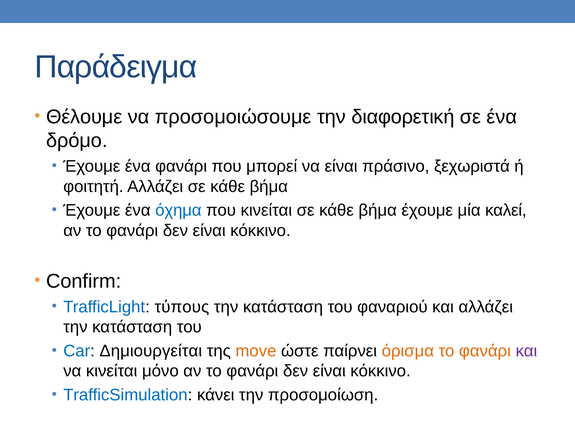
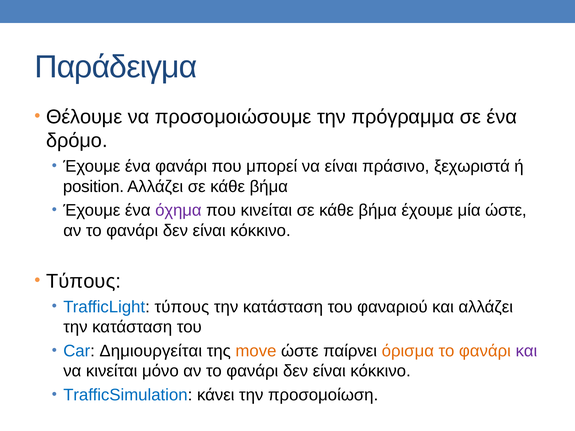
διαφορετική: διαφορετική -> πρόγραμμα
φοιτητή: φοιτητή -> position
όχημα colour: blue -> purple
μία καλεί: καλεί -> ώστε
Confirm at (84, 281): Confirm -> Τύπους
